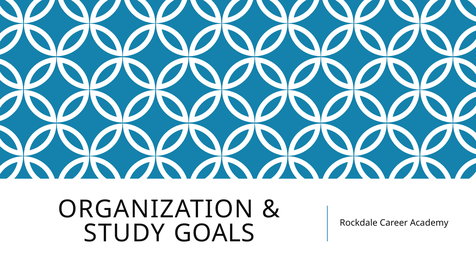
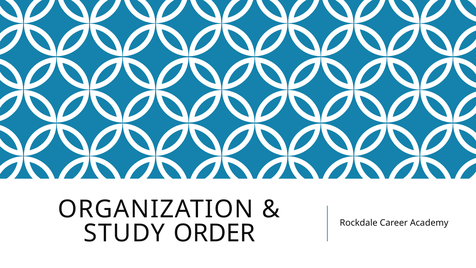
GOALS: GOALS -> ORDER
